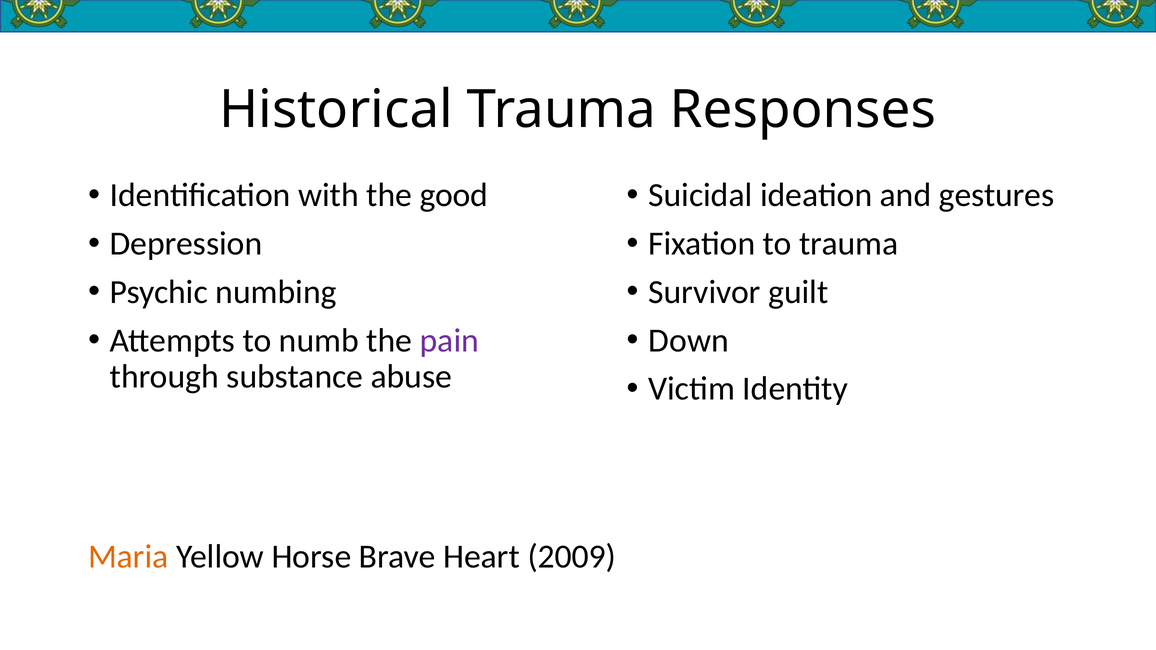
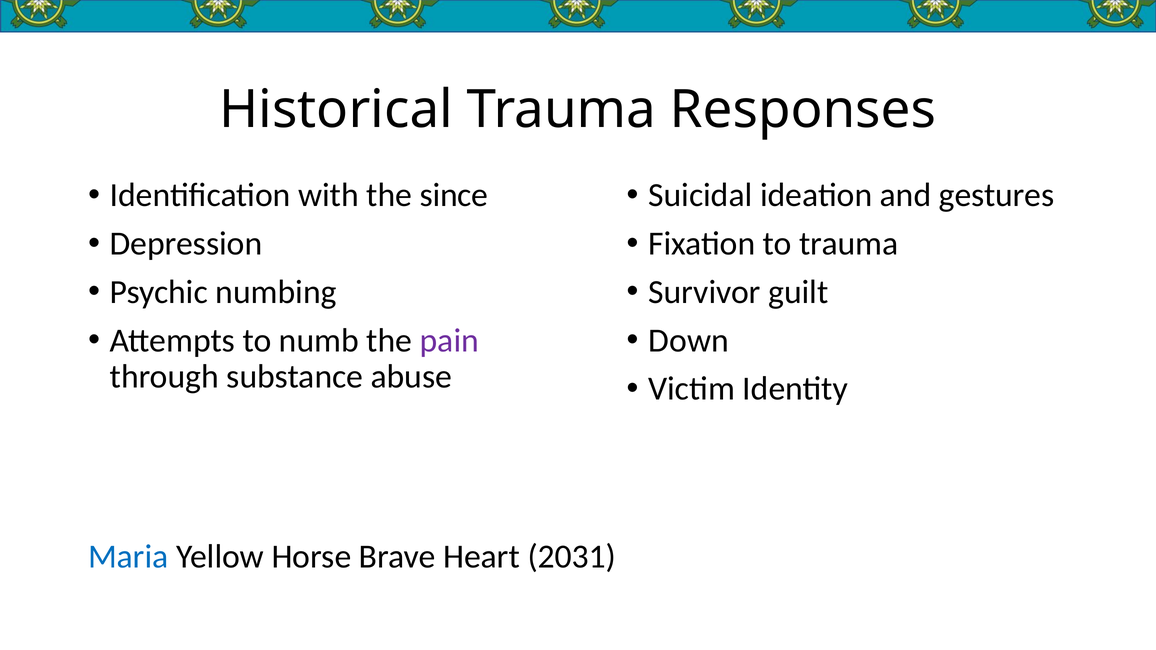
good: good -> since
Maria colour: orange -> blue
2009: 2009 -> 2031
